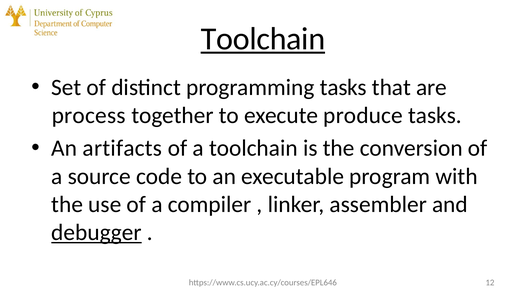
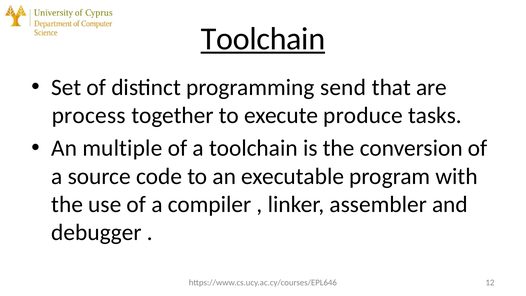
programming tasks: tasks -> send
artifacts: artifacts -> multiple
debugger underline: present -> none
